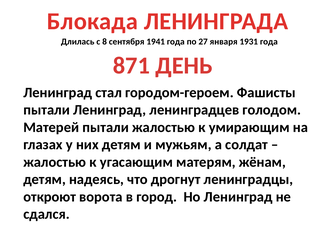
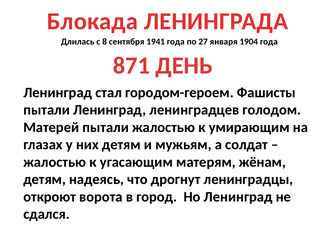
1931: 1931 -> 1904
